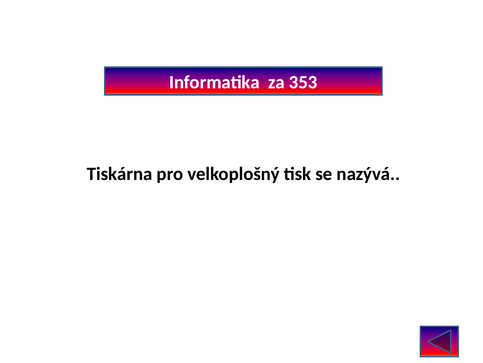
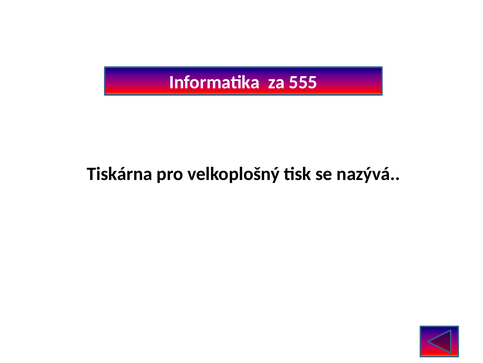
353: 353 -> 555
